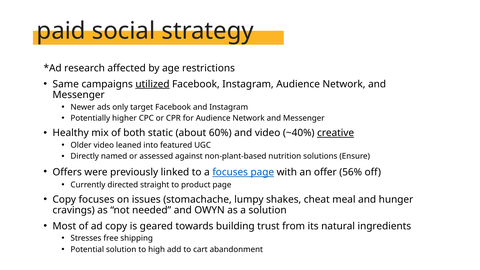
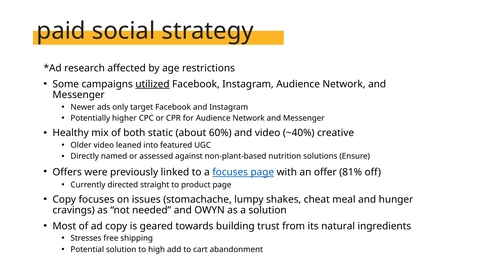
Same: Same -> Some
creative underline: present -> none
56%: 56% -> 81%
